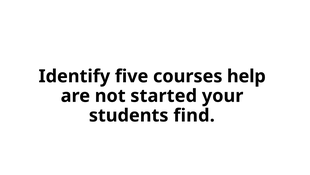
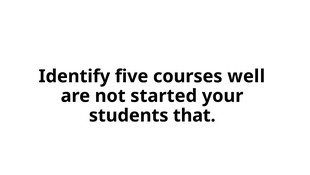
help: help -> well
find: find -> that
